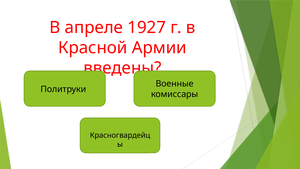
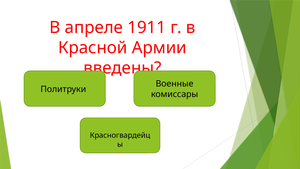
1927: 1927 -> 1911
